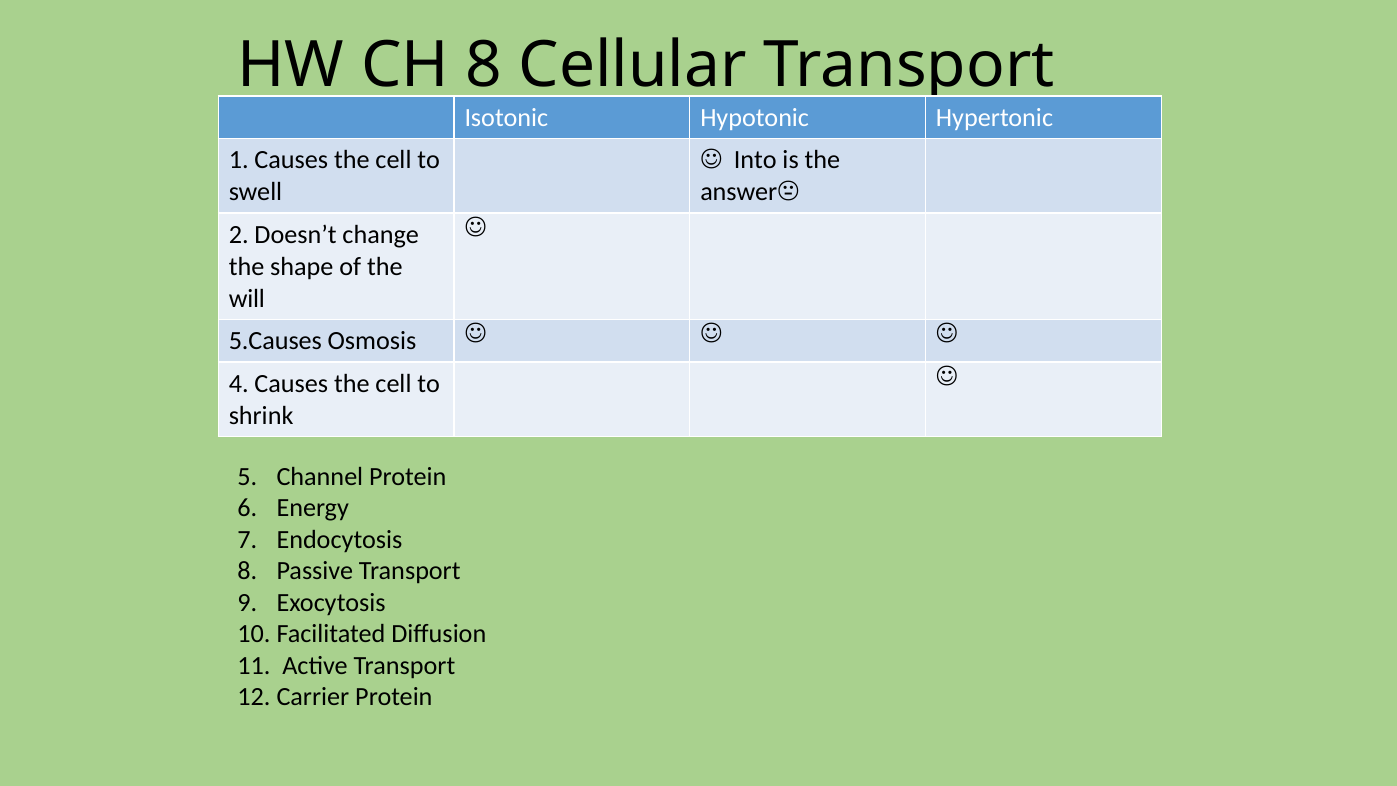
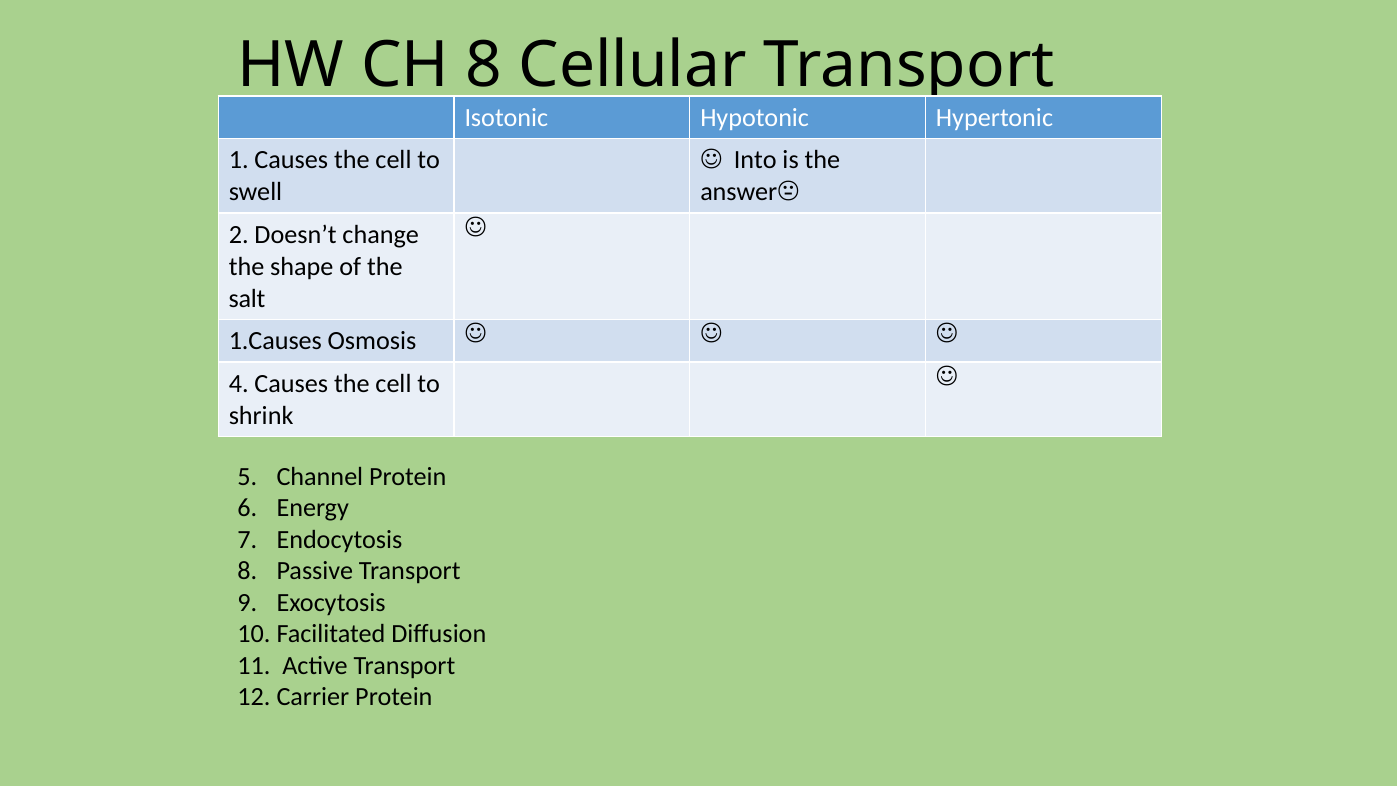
will: will -> salt
5.Causes: 5.Causes -> 1.Causes
